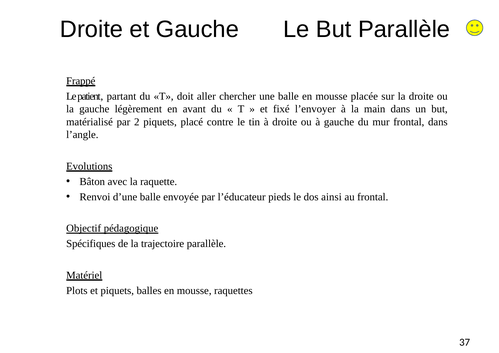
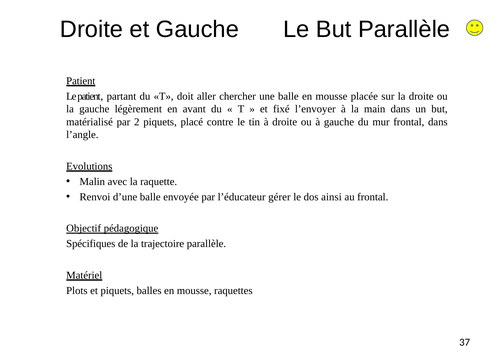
Frappé at (81, 81): Frappé -> Patient
Bâton: Bâton -> Malin
pieds: pieds -> gérer
